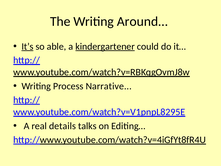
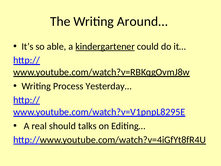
It’s underline: present -> none
Narrative: Narrative -> Yesterday
details: details -> should
